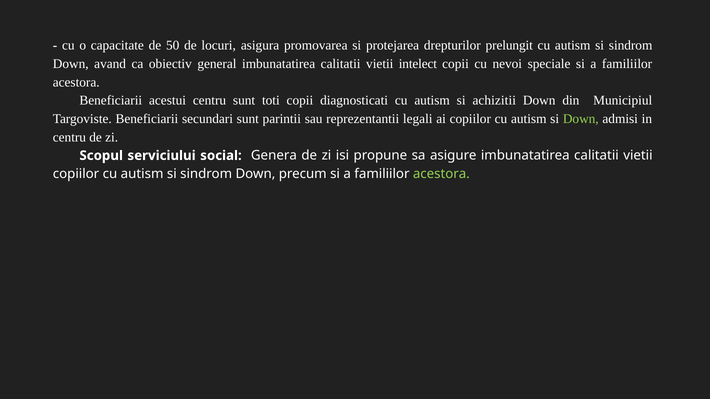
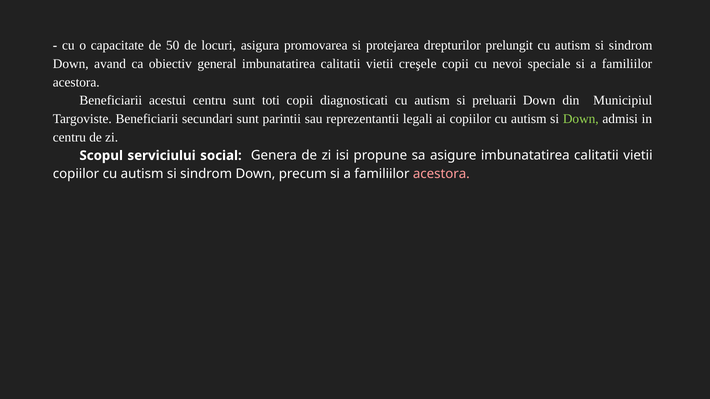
intelect: intelect -> creşele
achizitii: achizitii -> preluarii
acestora at (441, 174) colour: light green -> pink
